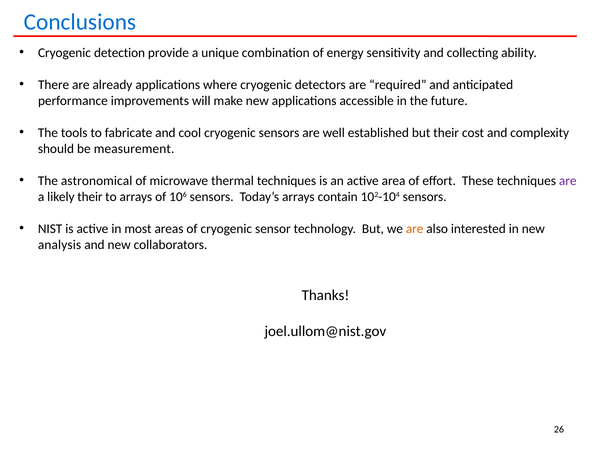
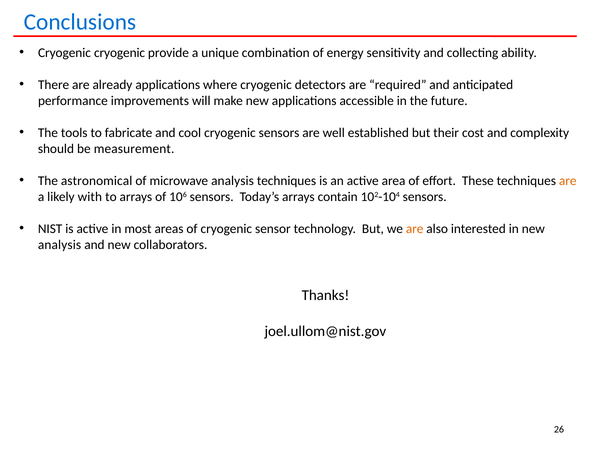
Cryogenic detection: detection -> cryogenic
microwave thermal: thermal -> analysis
are at (568, 181) colour: purple -> orange
likely their: their -> with
